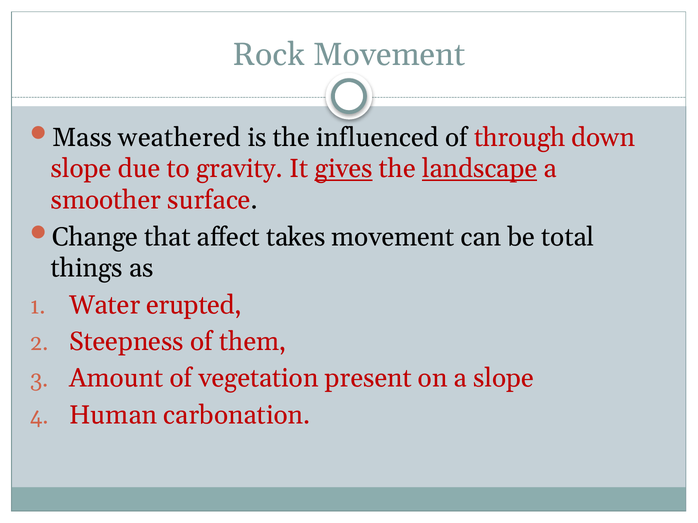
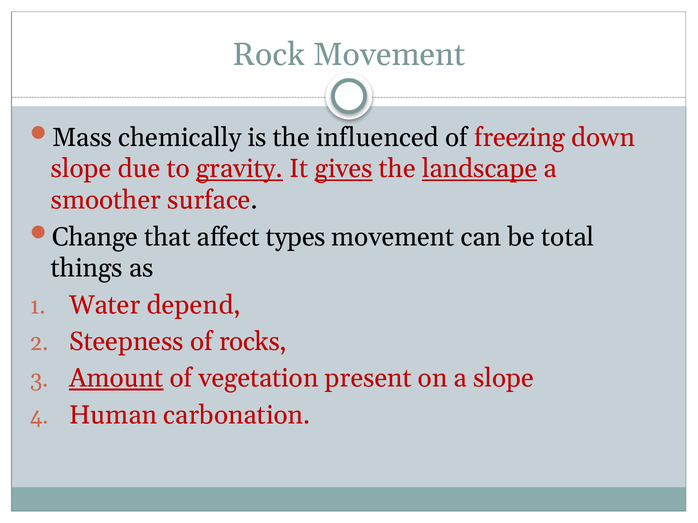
weathered: weathered -> chemically
through: through -> freezing
gravity underline: none -> present
takes: takes -> types
erupted: erupted -> depend
them: them -> rocks
Amount underline: none -> present
